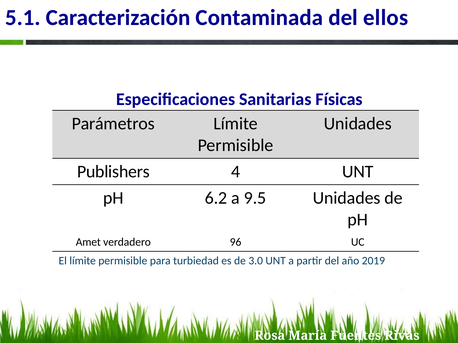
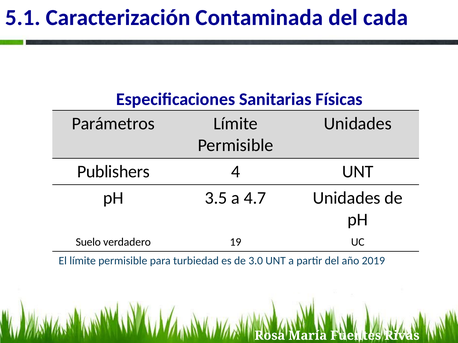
ellos: ellos -> cada
6.2: 6.2 -> 3.5
9.5: 9.5 -> 4.7
Amet: Amet -> Suelo
96: 96 -> 19
